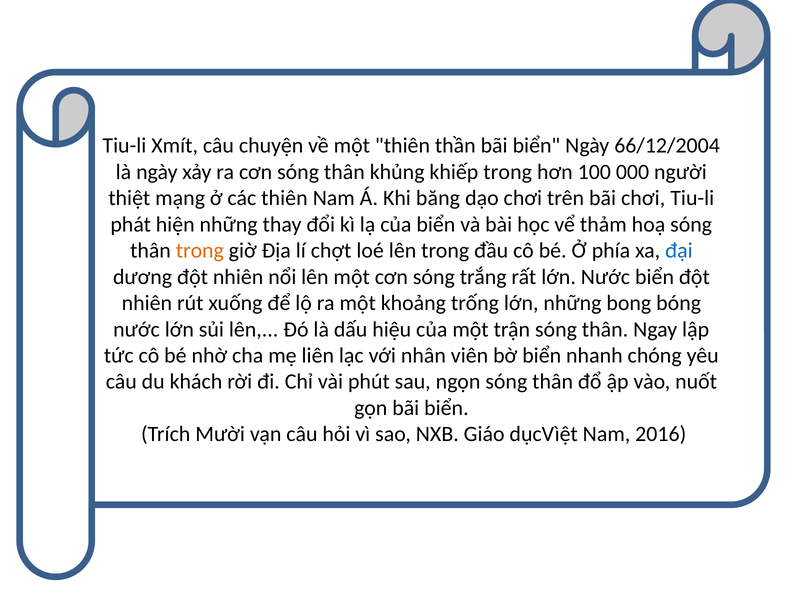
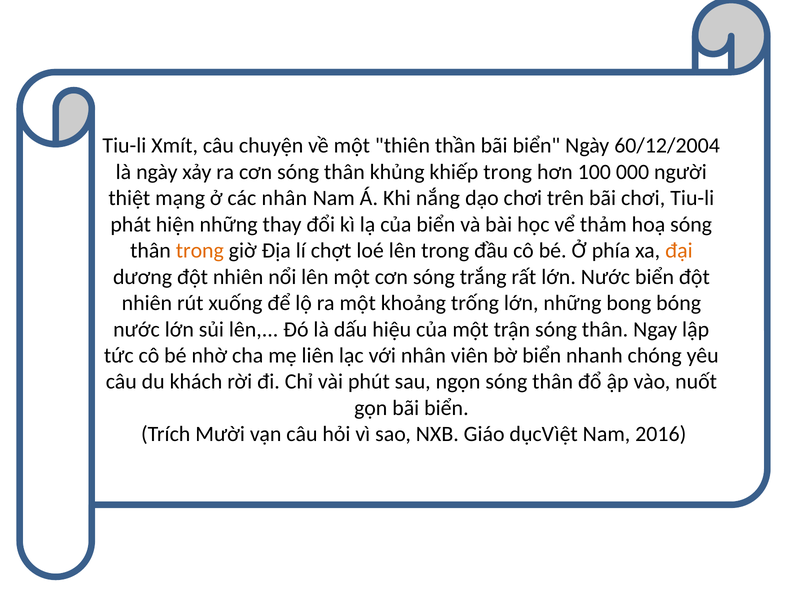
66/12/2004: 66/12/2004 -> 60/12/2004
các thiên: thiên -> nhân
băng: băng -> nắng
đại colour: blue -> orange
